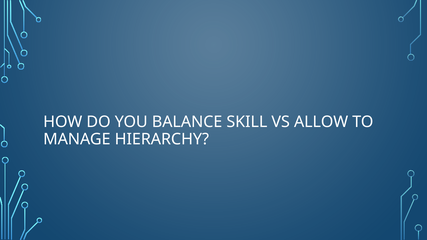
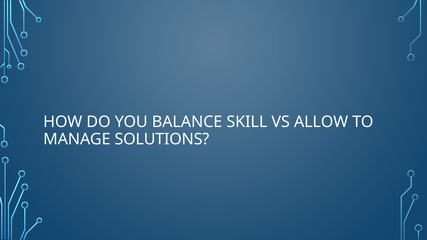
HIERARCHY: HIERARCHY -> SOLUTIONS
